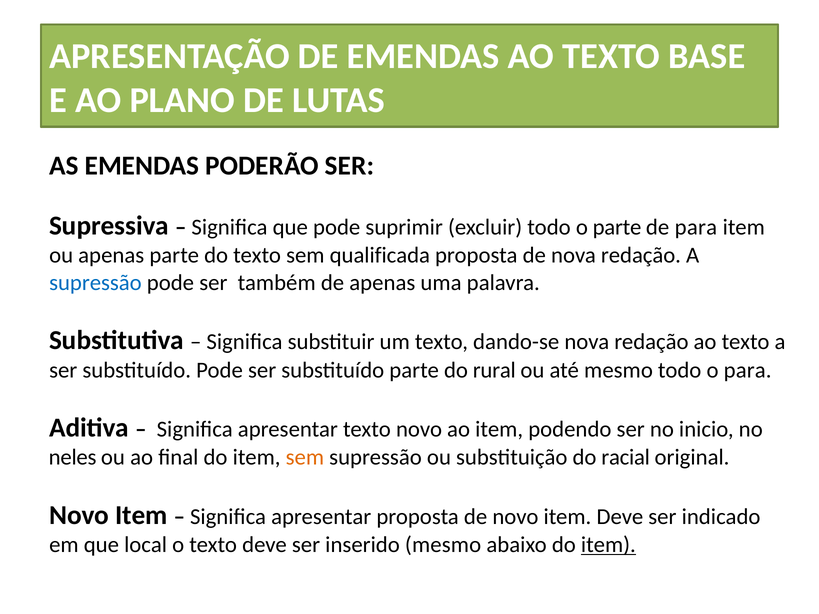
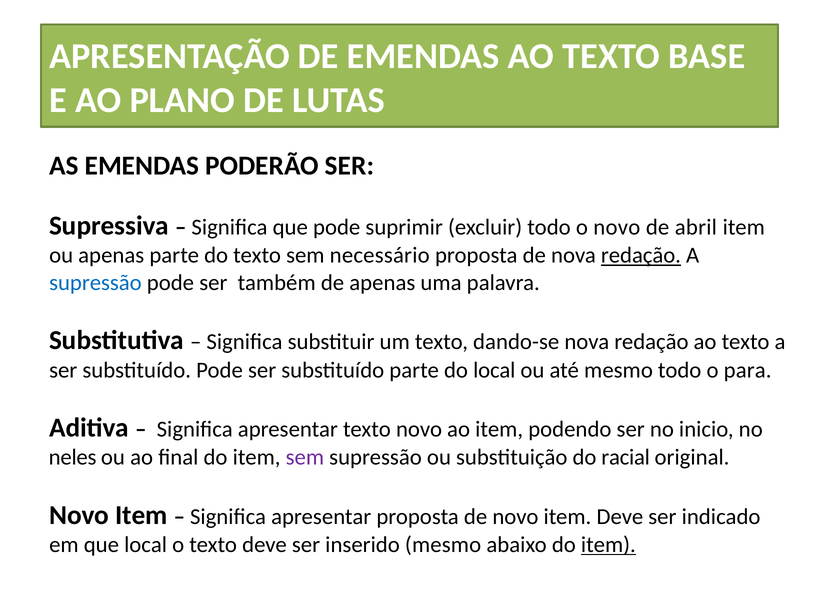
o parte: parte -> novo
de para: para -> abril
qualificada: qualificada -> necessário
redação at (641, 256) underline: none -> present
do rural: rural -> local
sem at (305, 458) colour: orange -> purple
